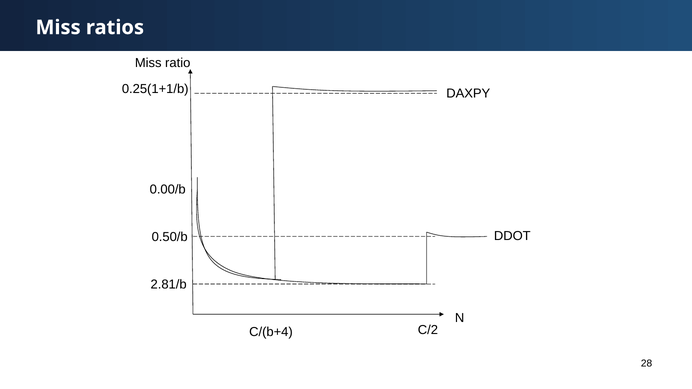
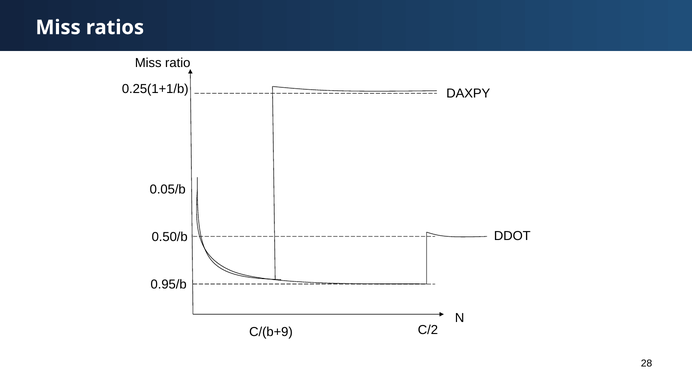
0.00/b: 0.00/b -> 0.05/b
2.81/b: 2.81/b -> 0.95/b
C/(b+4: C/(b+4 -> C/(b+9
